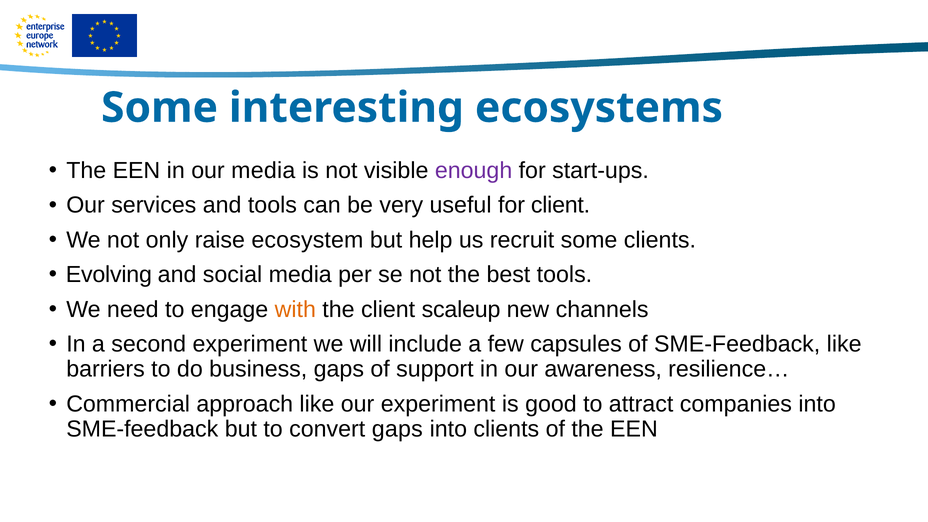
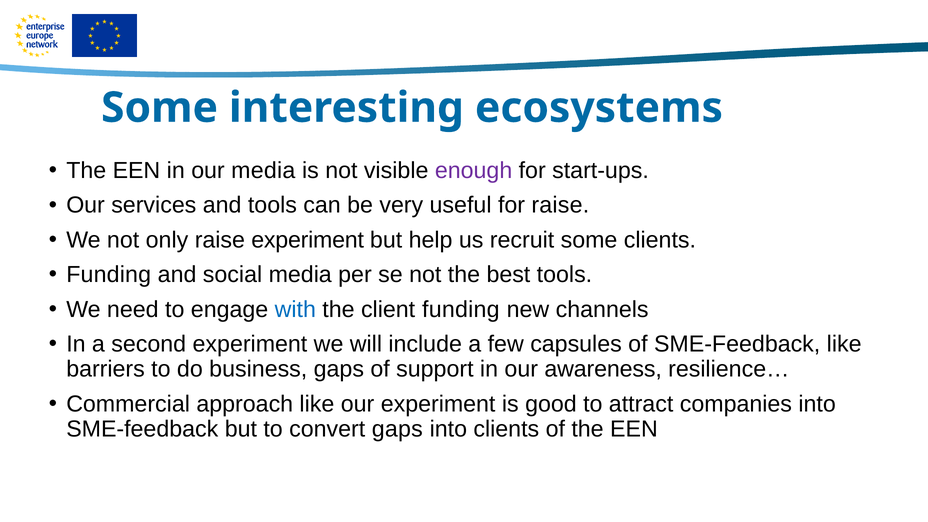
for client: client -> raise
raise ecosystem: ecosystem -> experiment
Evolving at (109, 275): Evolving -> Funding
with colour: orange -> blue
client scaleup: scaleup -> funding
